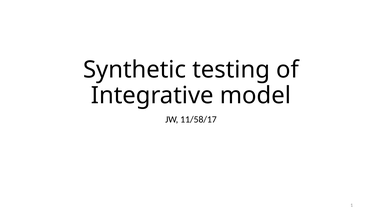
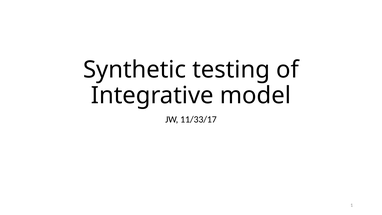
11/58/17: 11/58/17 -> 11/33/17
